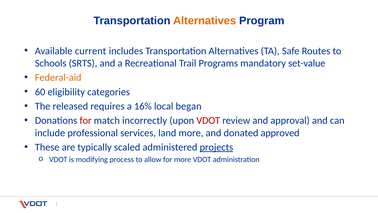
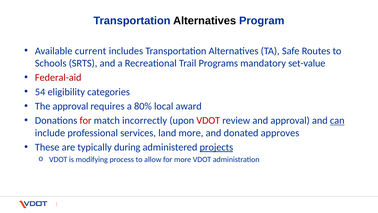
Alternatives at (205, 21) colour: orange -> black
Federal-aid colour: orange -> red
60: 60 -> 54
The released: released -> approval
16%: 16% -> 80%
began: began -> award
can underline: none -> present
approved: approved -> approves
scaled: scaled -> during
